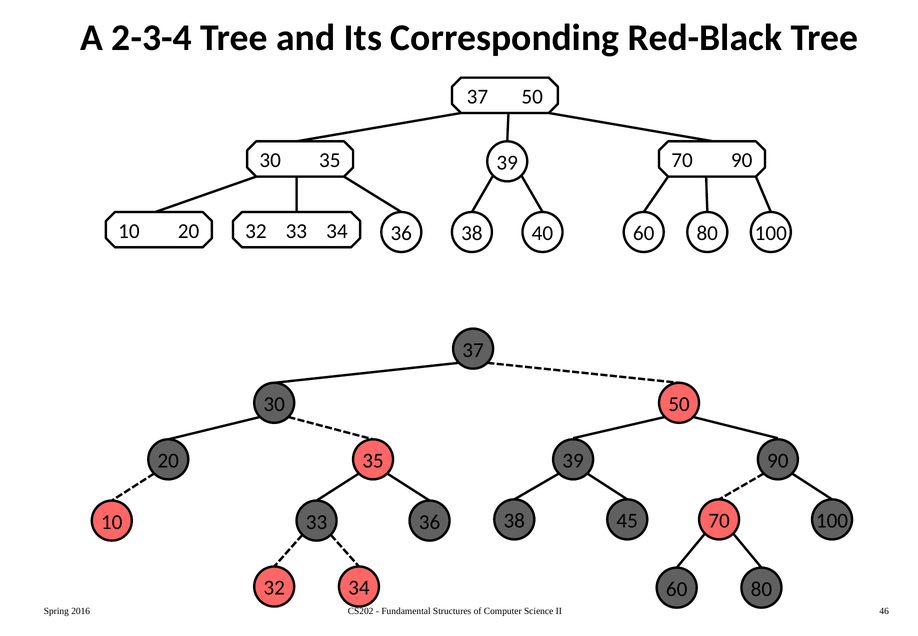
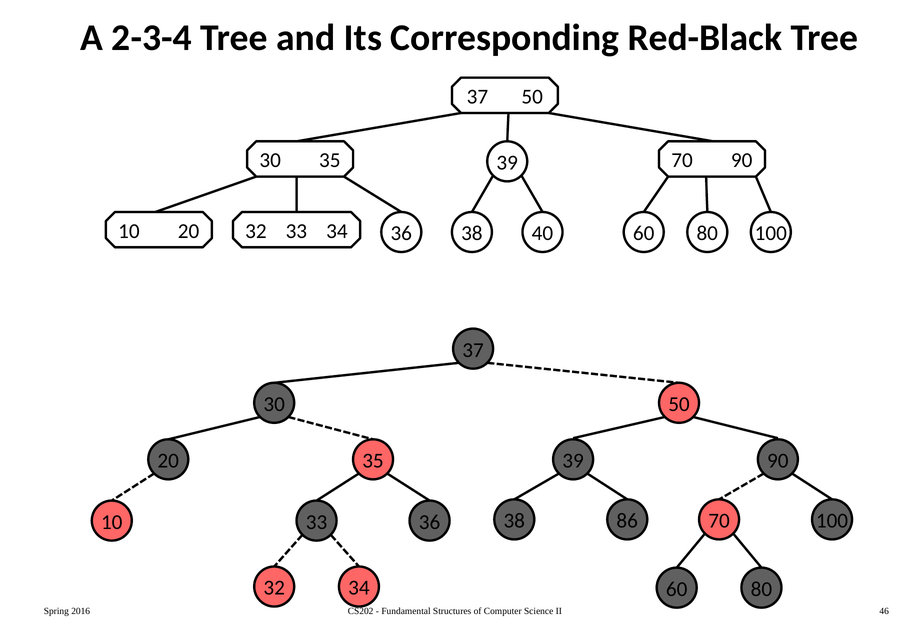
45: 45 -> 86
